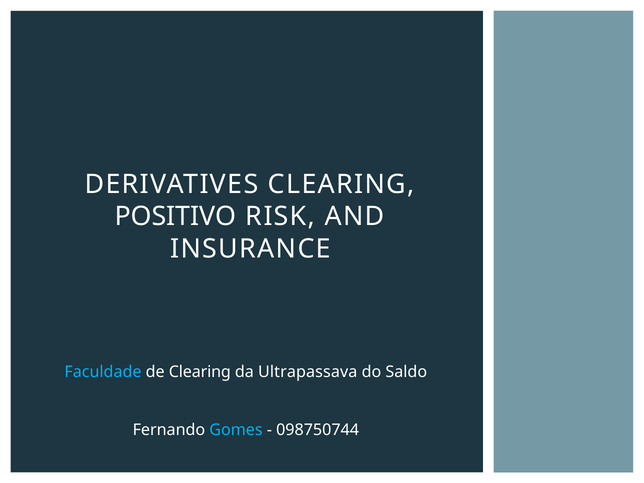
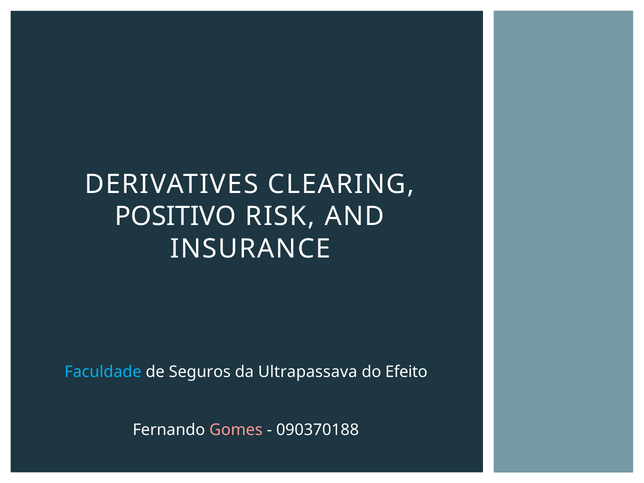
de Clearing: Clearing -> Seguros
Saldo: Saldo -> Efeito
Gomes colour: light blue -> pink
098750744: 098750744 -> 090370188
